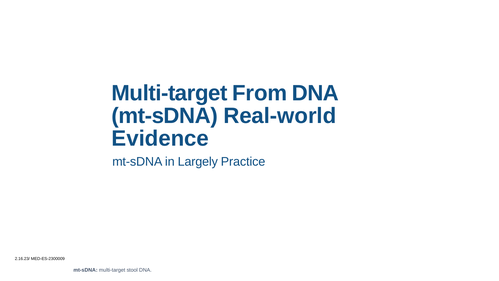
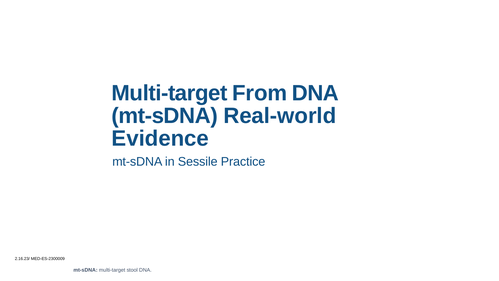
Largely: Largely -> Sessile
